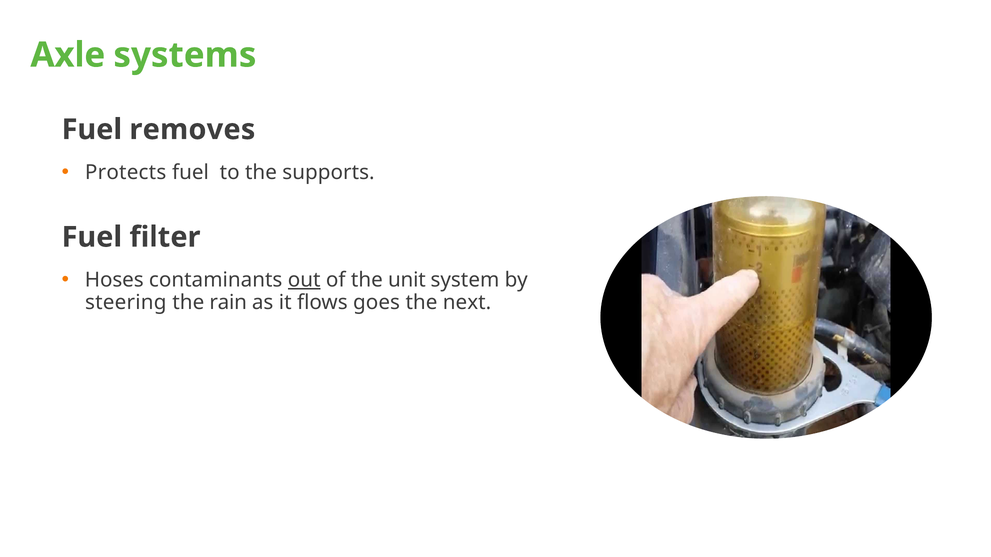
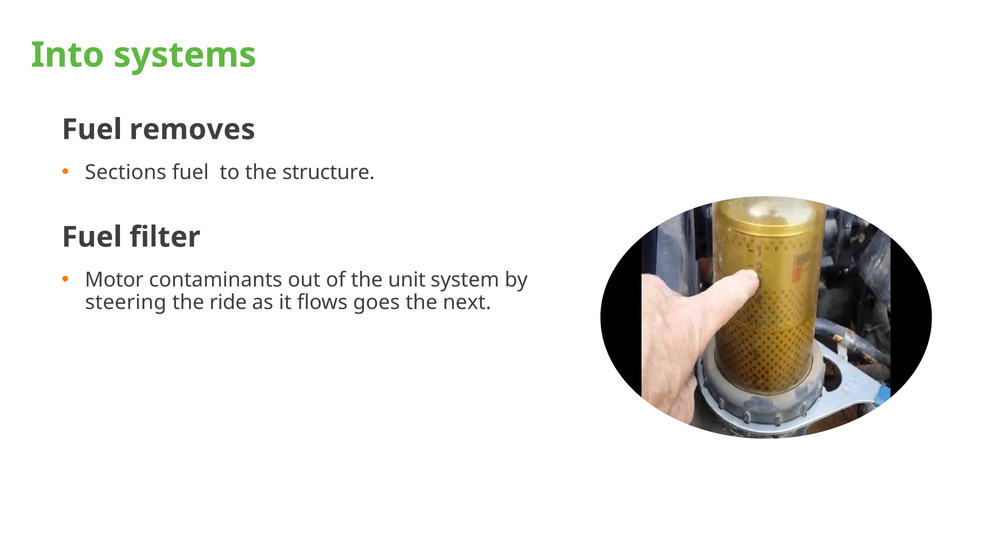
Axle: Axle -> Into
Protects: Protects -> Sections
supports: supports -> structure
Hoses: Hoses -> Motor
out underline: present -> none
rain: rain -> ride
